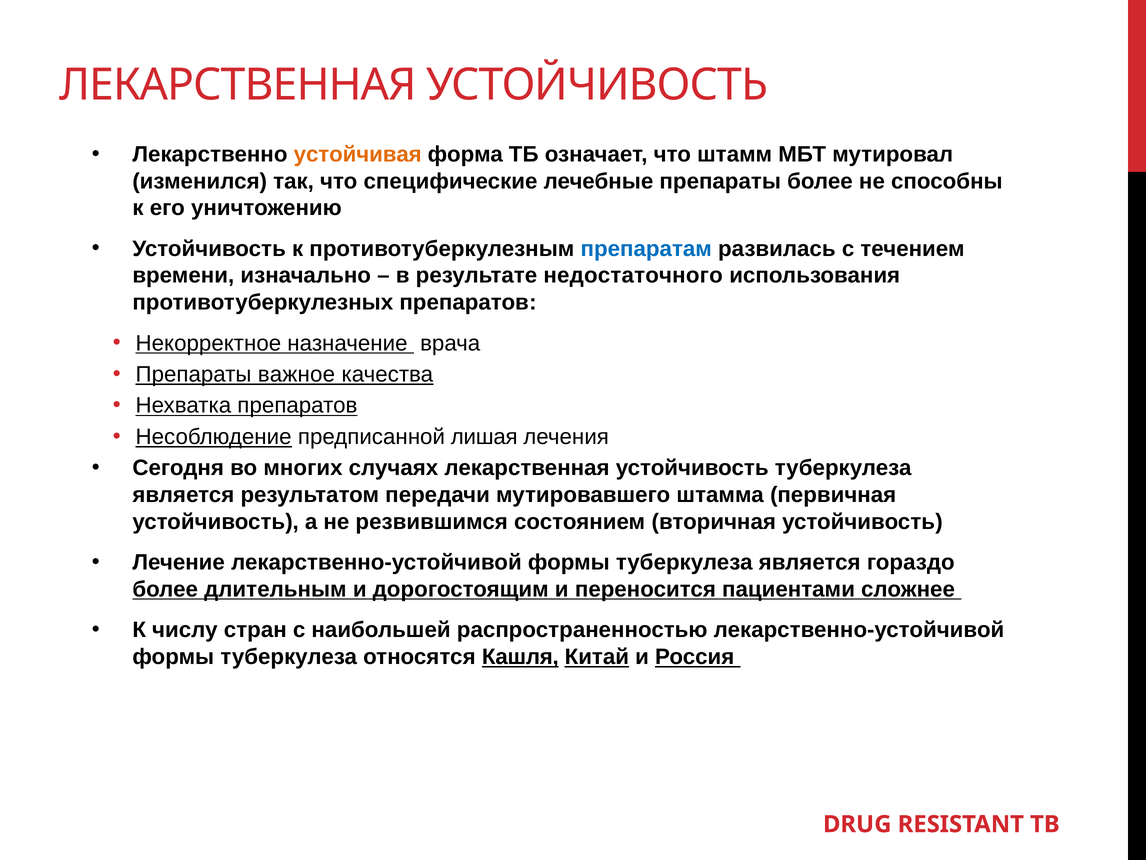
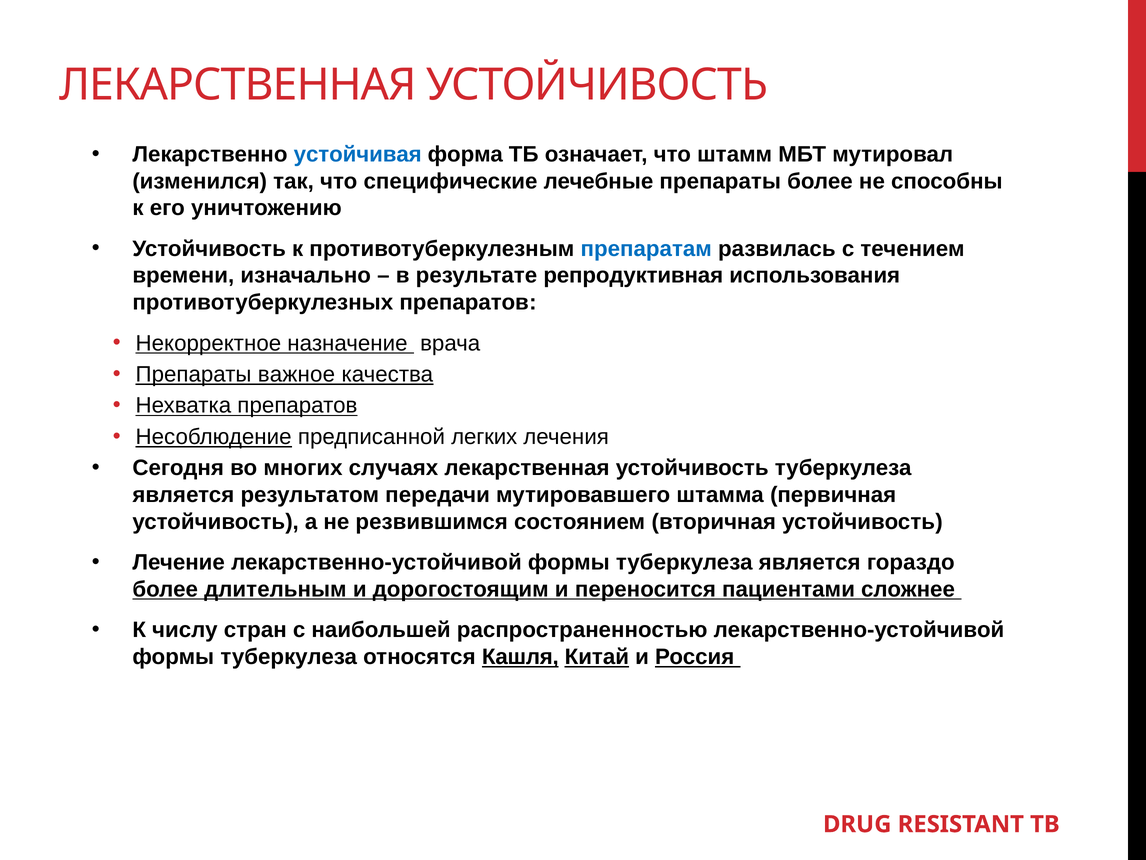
устойчивая colour: orange -> blue
недостаточного: недостаточного -> репродуктивная
лишая: лишая -> легких
